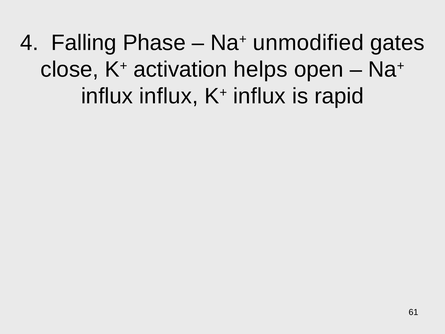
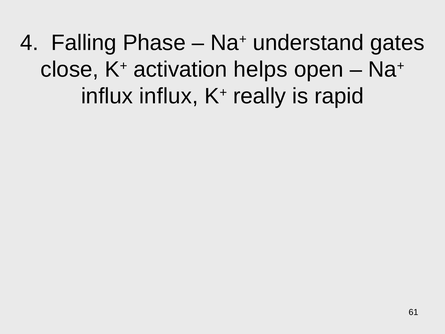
unmodified: unmodified -> understand
K+ influx: influx -> really
